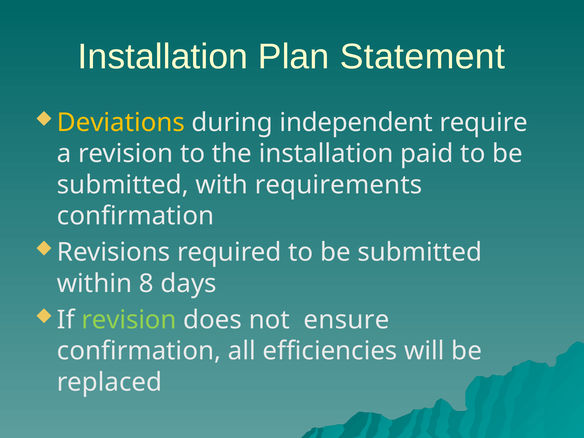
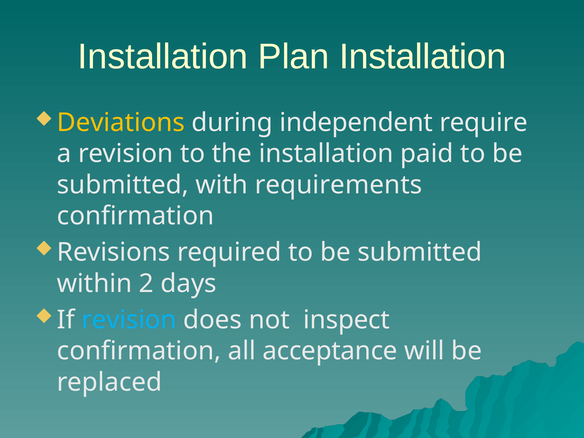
Plan Statement: Statement -> Installation
8: 8 -> 2
revision at (129, 320) colour: light green -> light blue
ensure: ensure -> inspect
efficiencies: efficiencies -> acceptance
